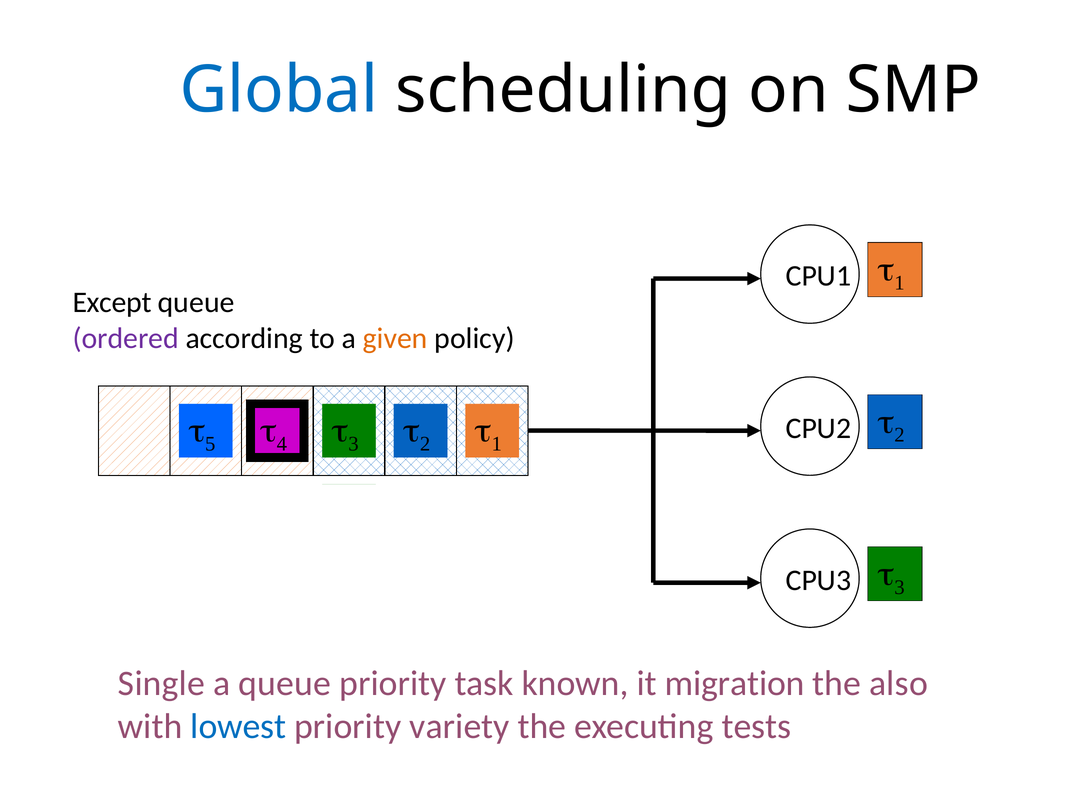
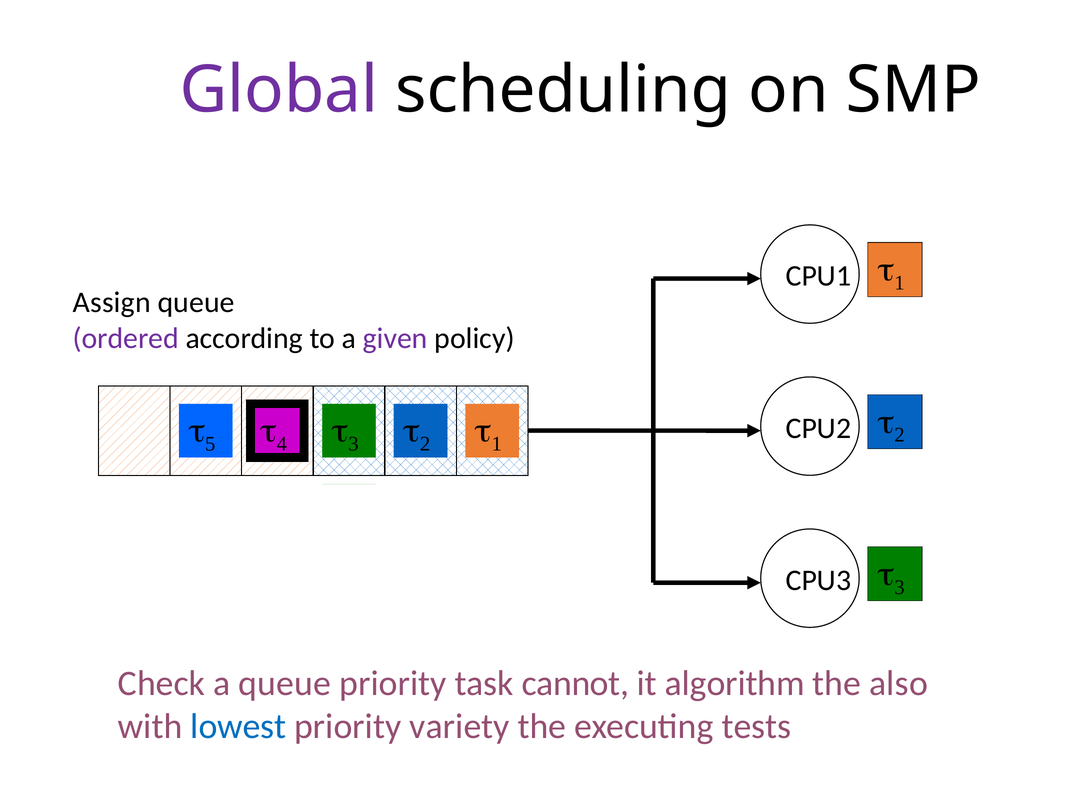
Global colour: blue -> purple
Except: Except -> Assign
given colour: orange -> purple
Single: Single -> Check
known: known -> cannot
migration: migration -> algorithm
